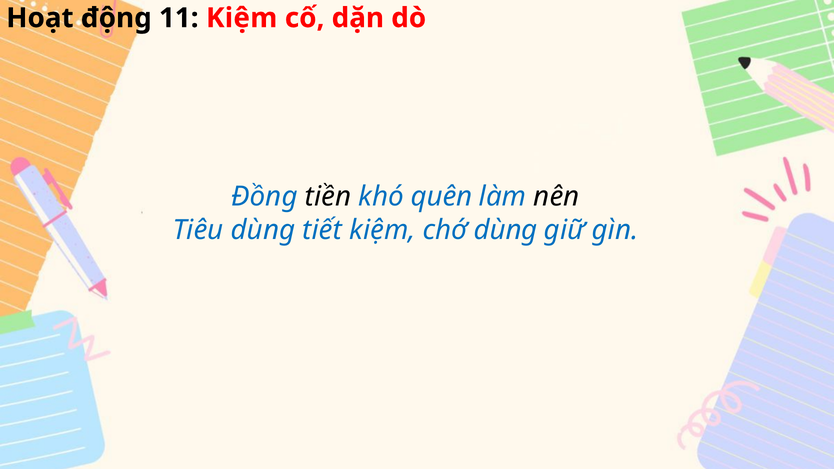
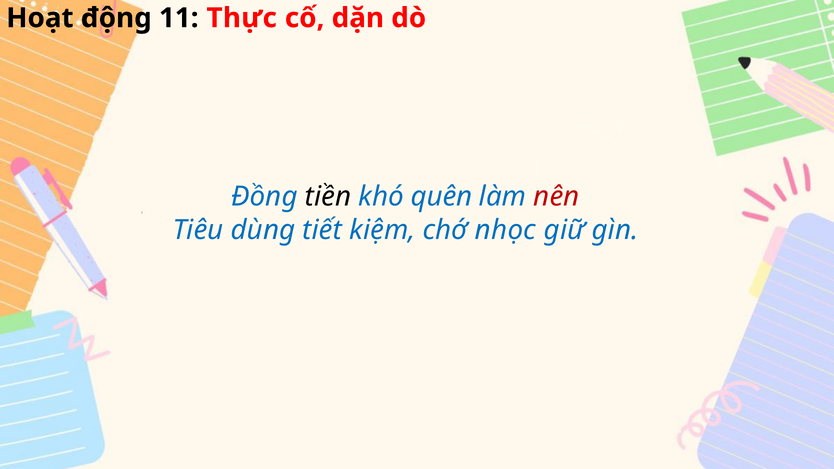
11 Kiệm: Kiệm -> Thực
nên colour: black -> red
chớ dùng: dùng -> nhọc
